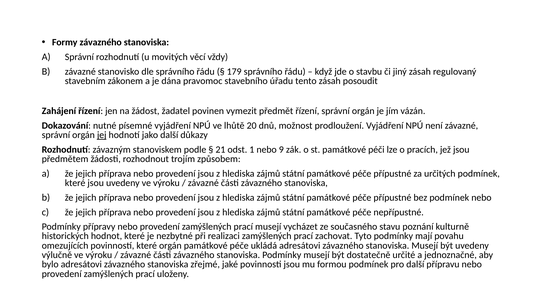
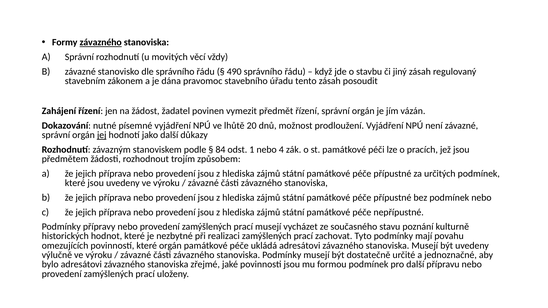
závazného at (101, 42) underline: none -> present
179: 179 -> 490
21: 21 -> 84
9: 9 -> 4
